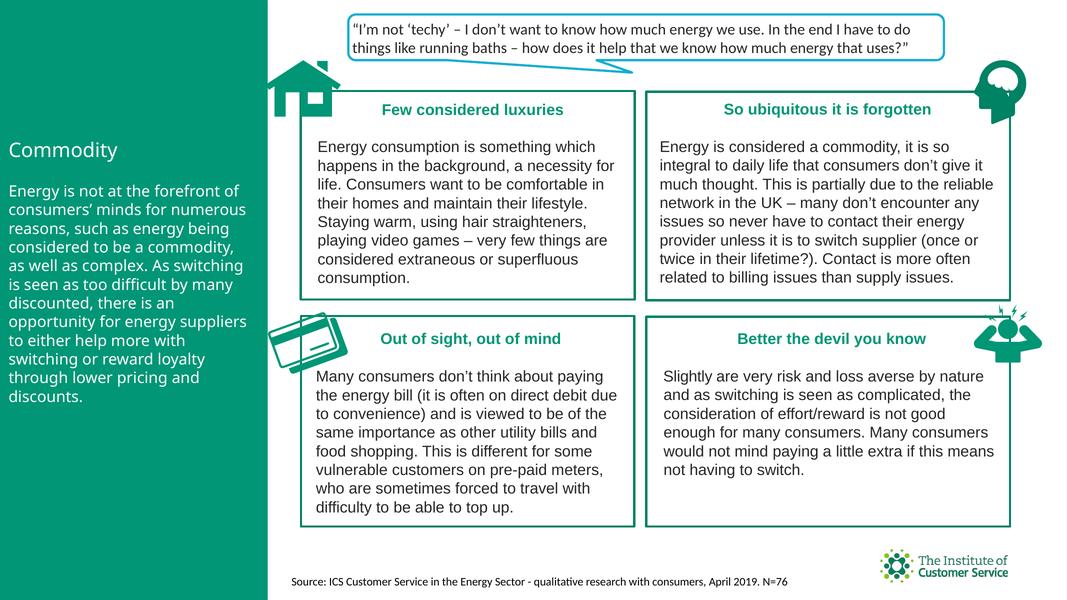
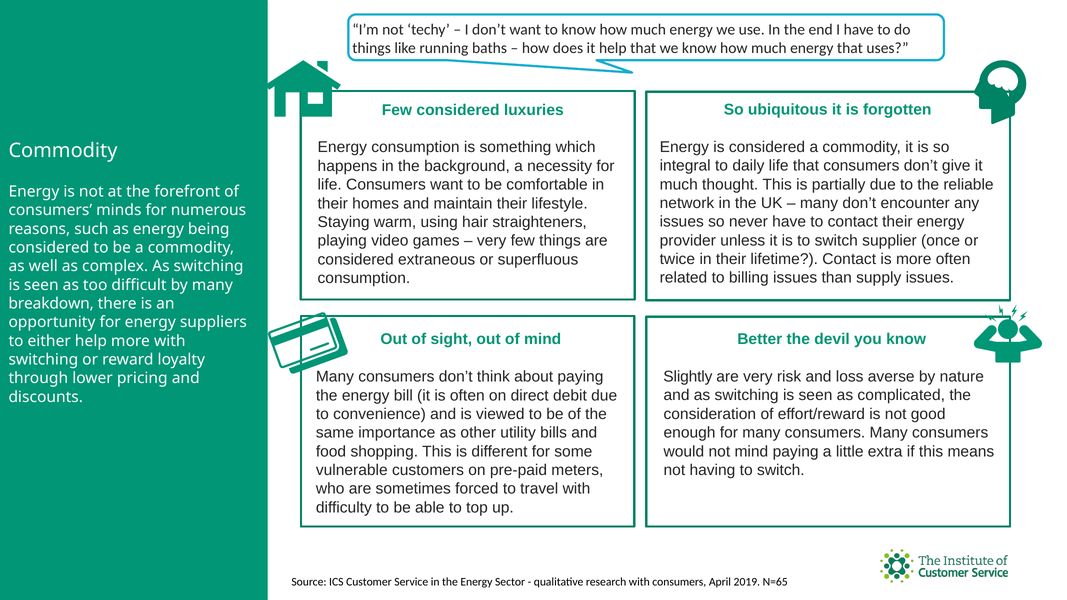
discounted: discounted -> breakdown
N=76: N=76 -> N=65
